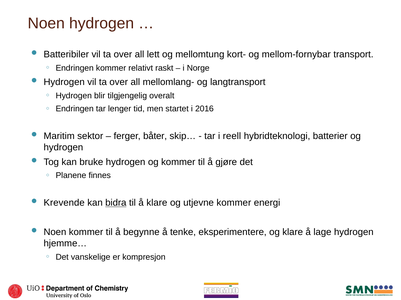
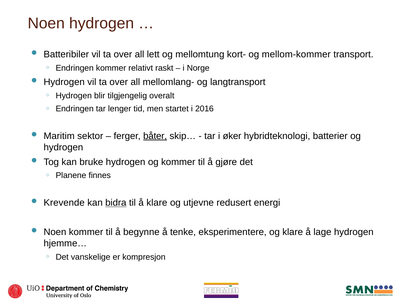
mellom-fornybar: mellom-fornybar -> mellom-kommer
båter underline: none -> present
reell: reell -> øker
utjevne kommer: kommer -> redusert
